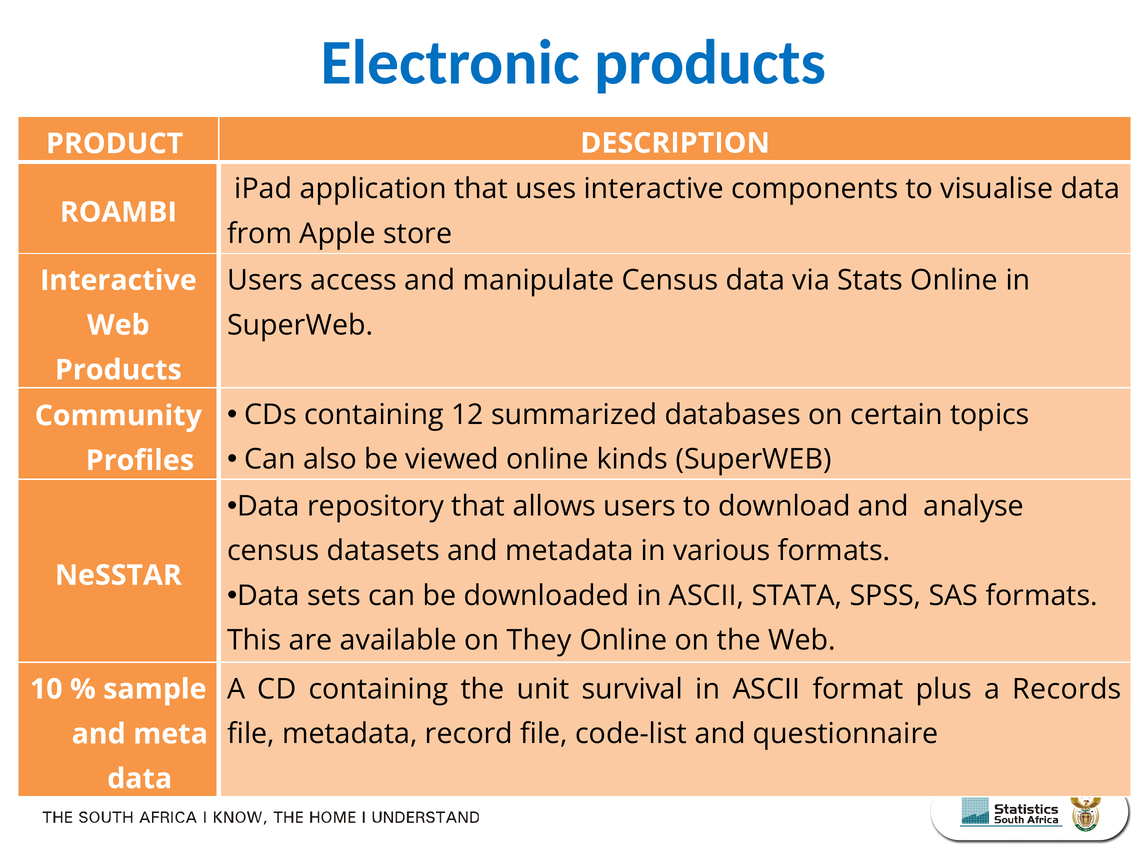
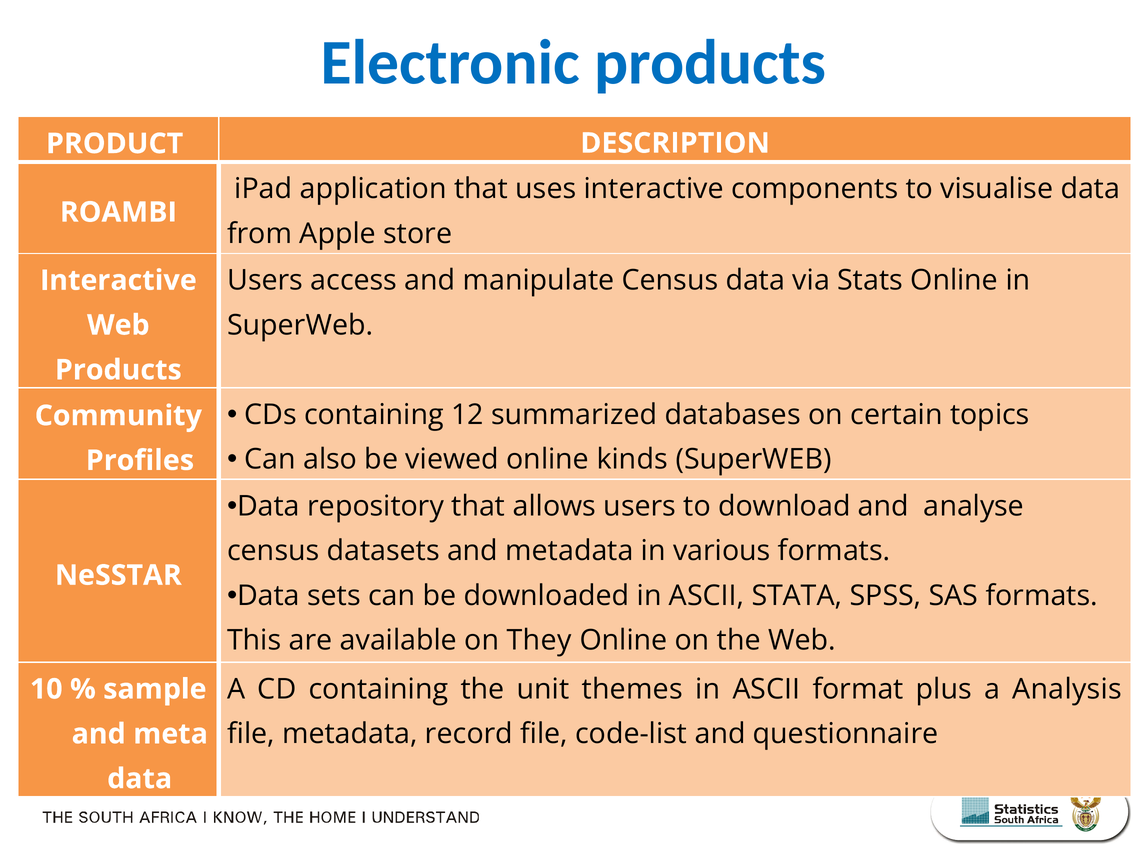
survival: survival -> themes
Records: Records -> Analysis
